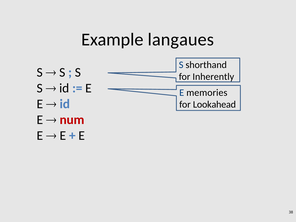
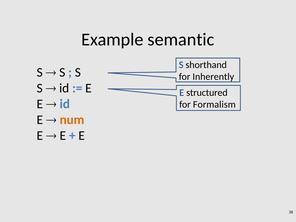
langaues: langaues -> semantic
memories: memories -> structured
Lookahead: Lookahead -> Formalism
num colour: red -> orange
